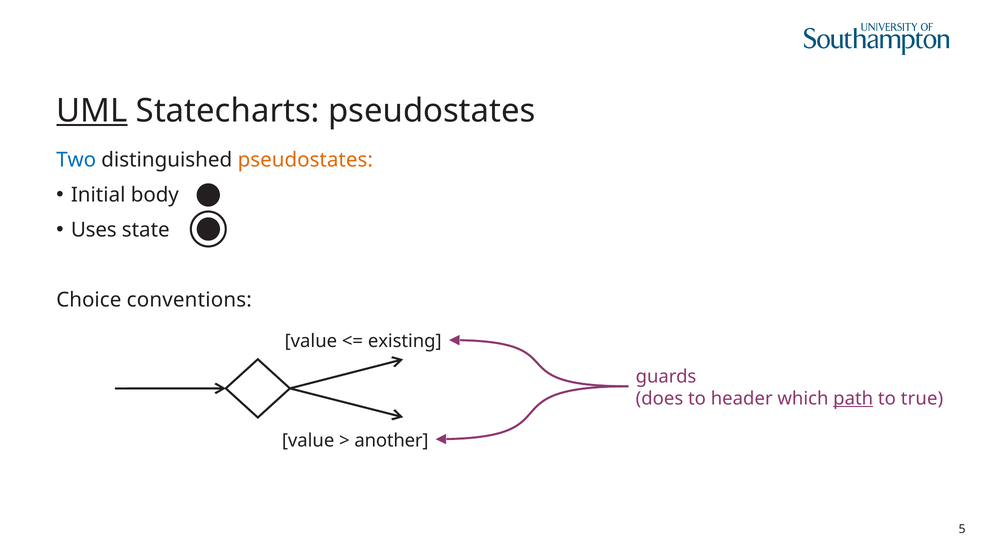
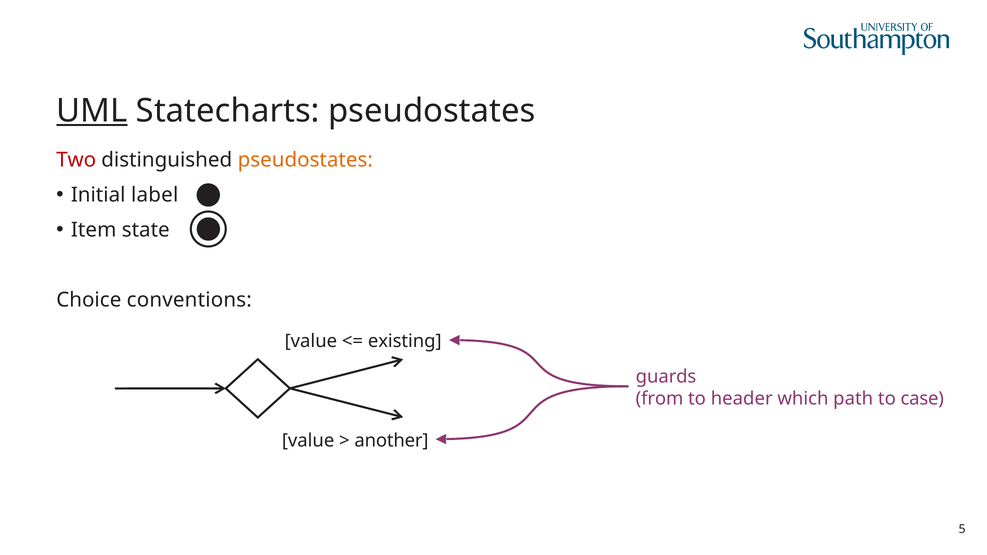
Two colour: blue -> red
body: body -> label
Uses: Uses -> Item
does: does -> from
path underline: present -> none
true: true -> case
